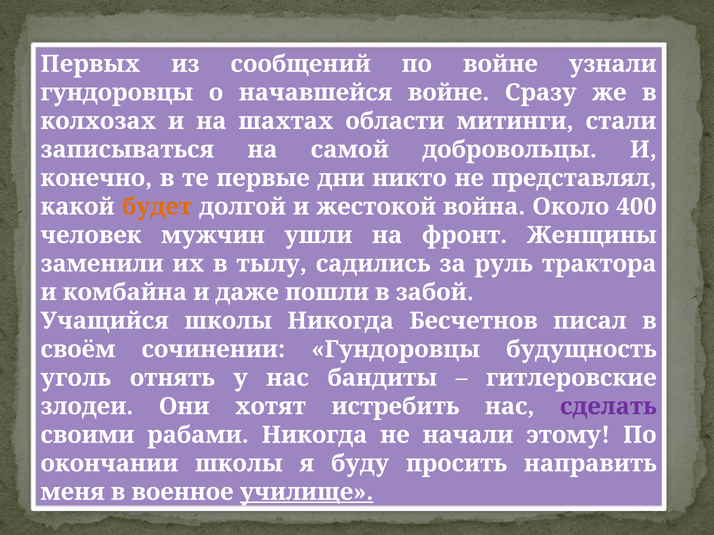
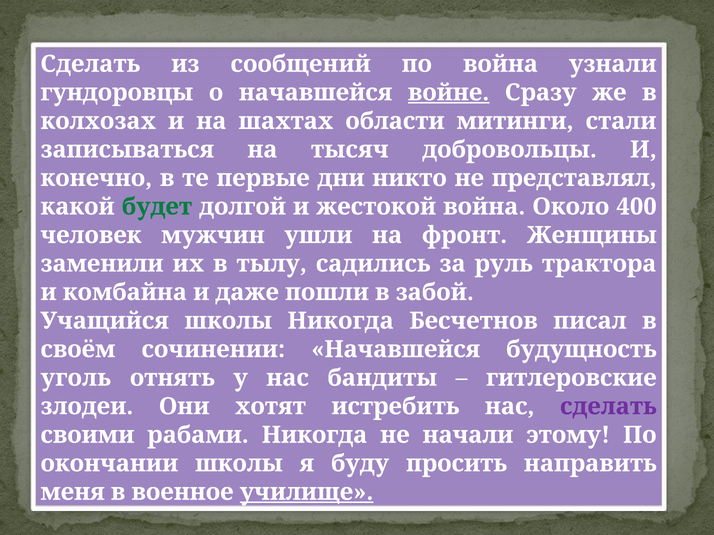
Первых at (90, 64): Первых -> Сделать
по войне: войне -> война
войне at (449, 93) underline: none -> present
самой: самой -> тысяч
будет colour: orange -> green
сочинении Гундоровцы: Гундоровцы -> Начавшейся
